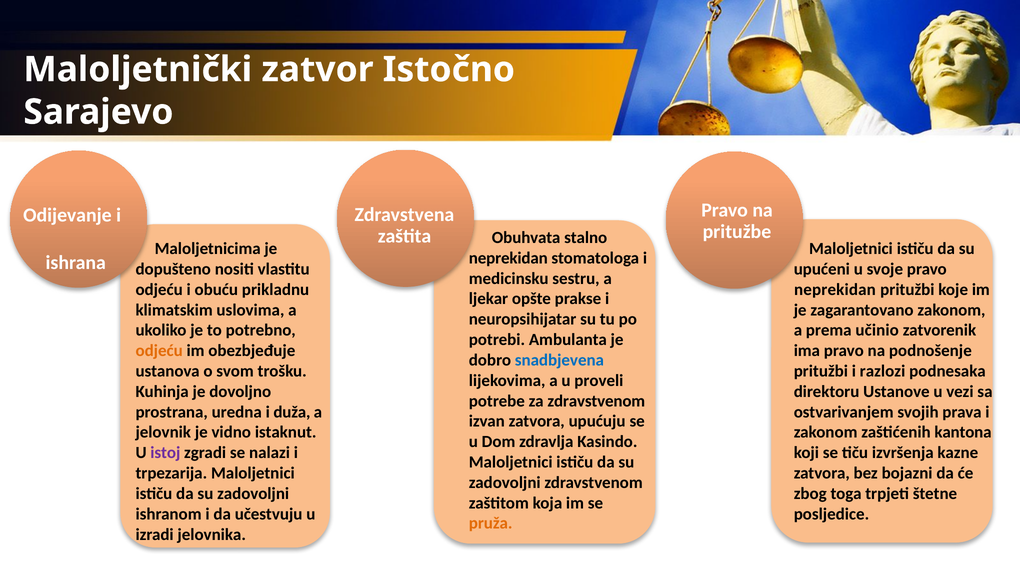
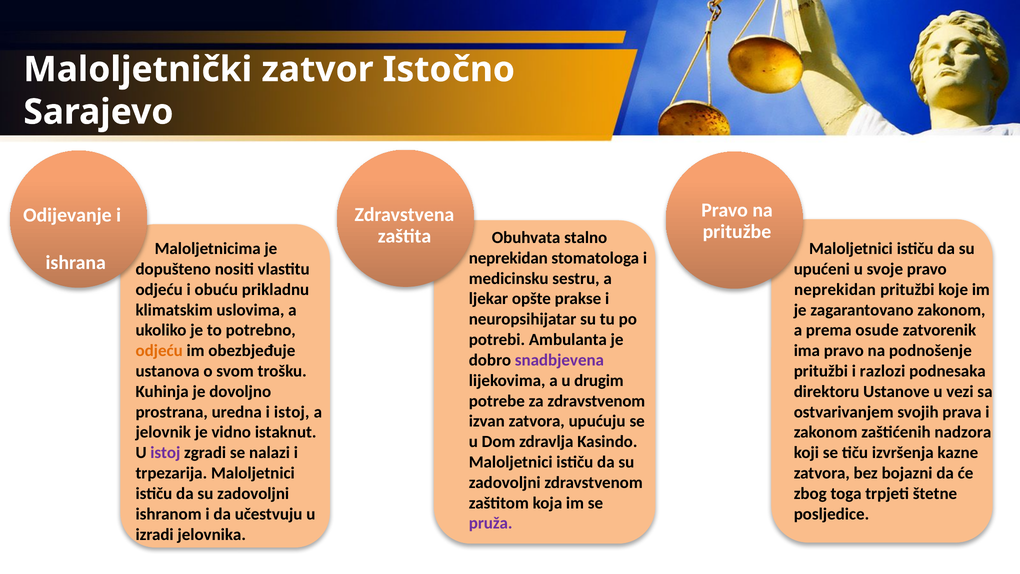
učinio: učinio -> osude
snadbjevena colour: blue -> purple
proveli: proveli -> drugim
i duža: duža -> istoj
kantona: kantona -> nadzora
pruža colour: orange -> purple
